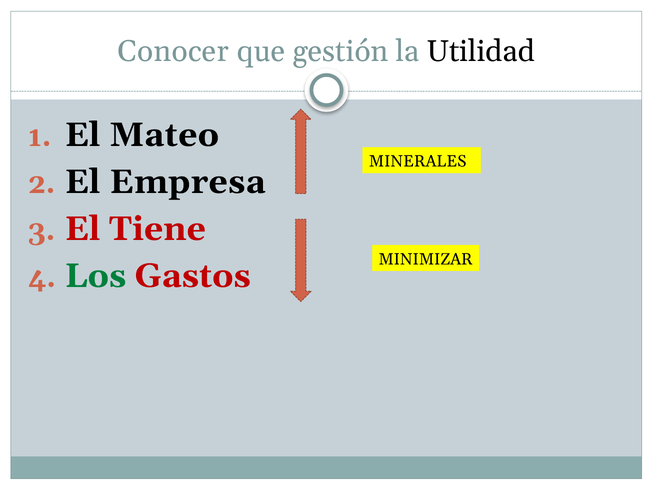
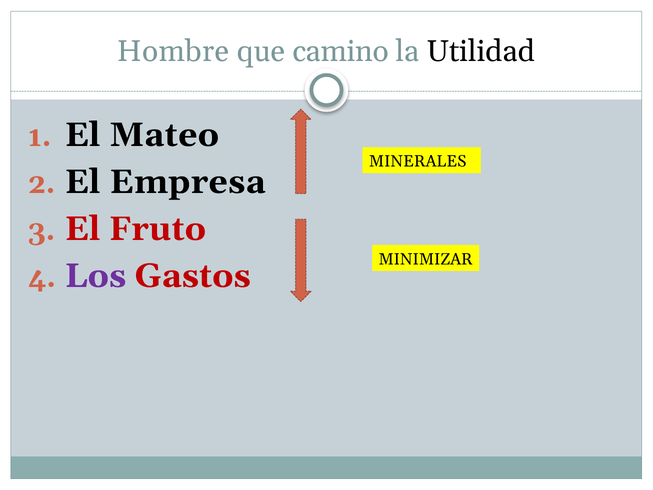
Conocer: Conocer -> Hombre
gestión: gestión -> camino
Tiene: Tiene -> Fruto
Los colour: green -> purple
